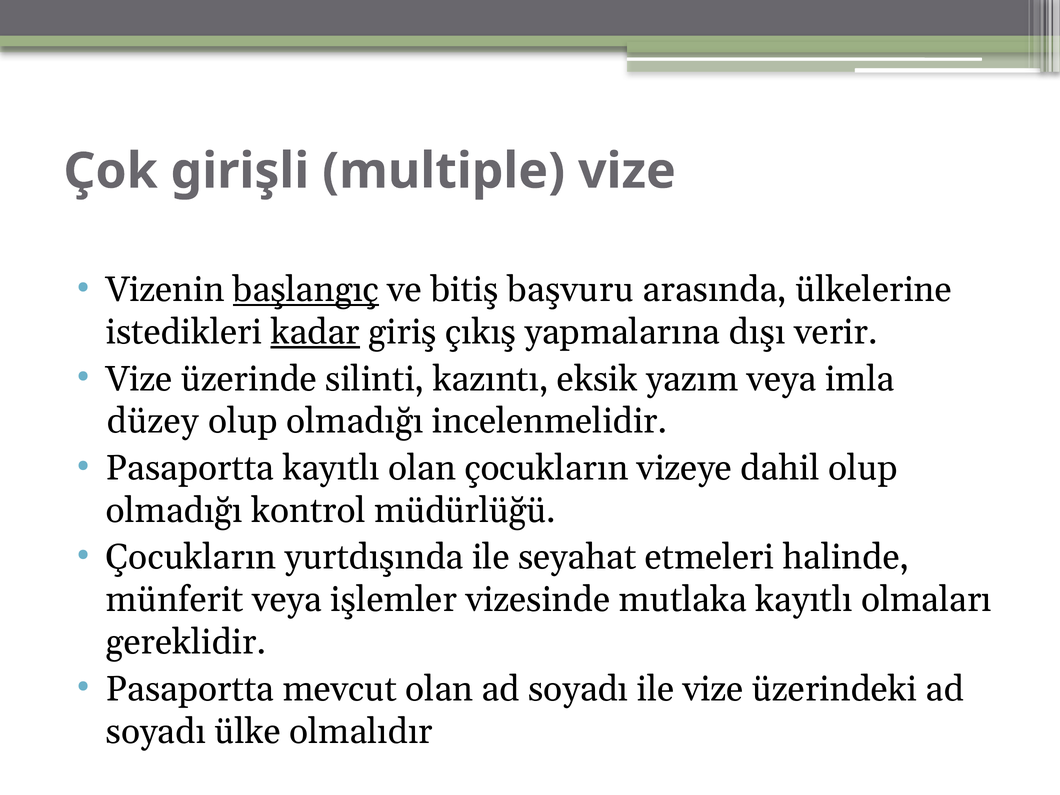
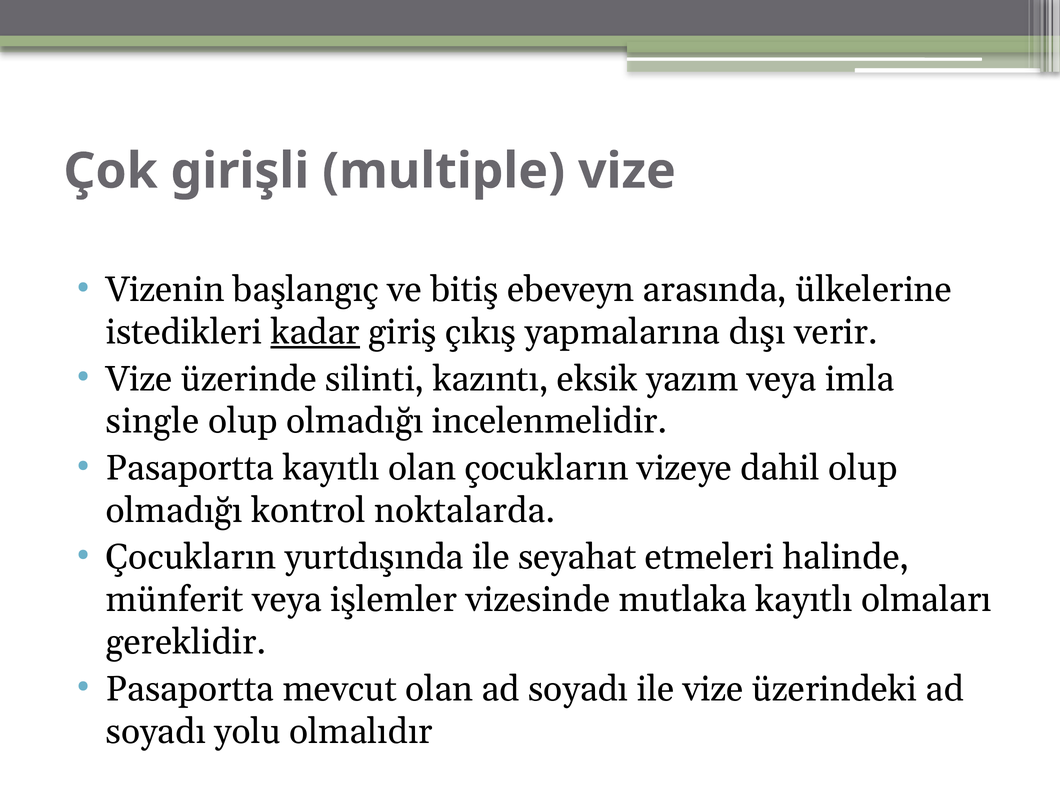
başlangıç underline: present -> none
başvuru: başvuru -> ebeveyn
düzey: düzey -> single
müdürlüğü: müdürlüğü -> noktalarda
ülke: ülke -> yolu
